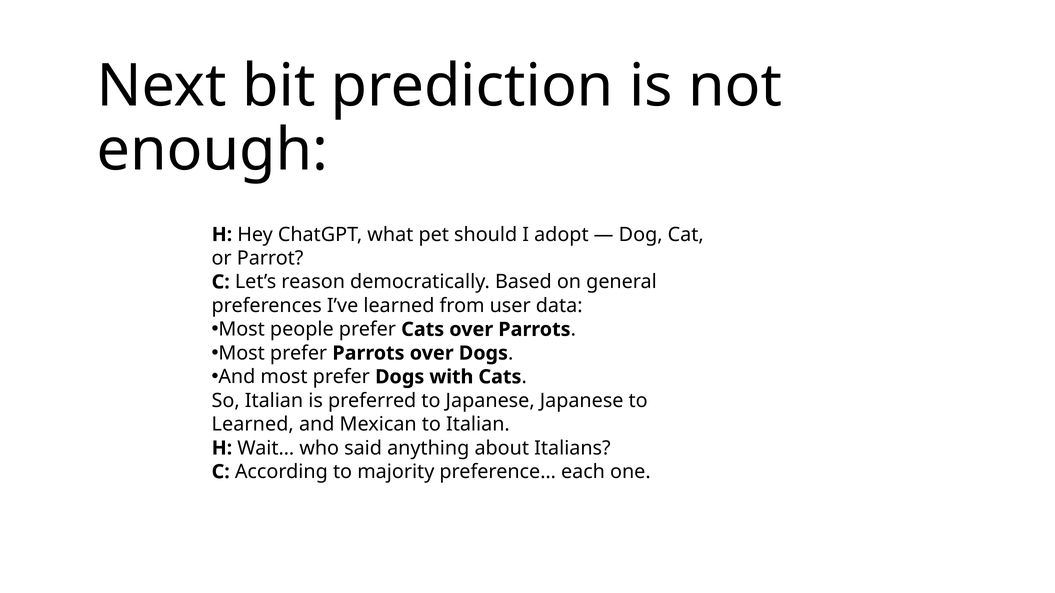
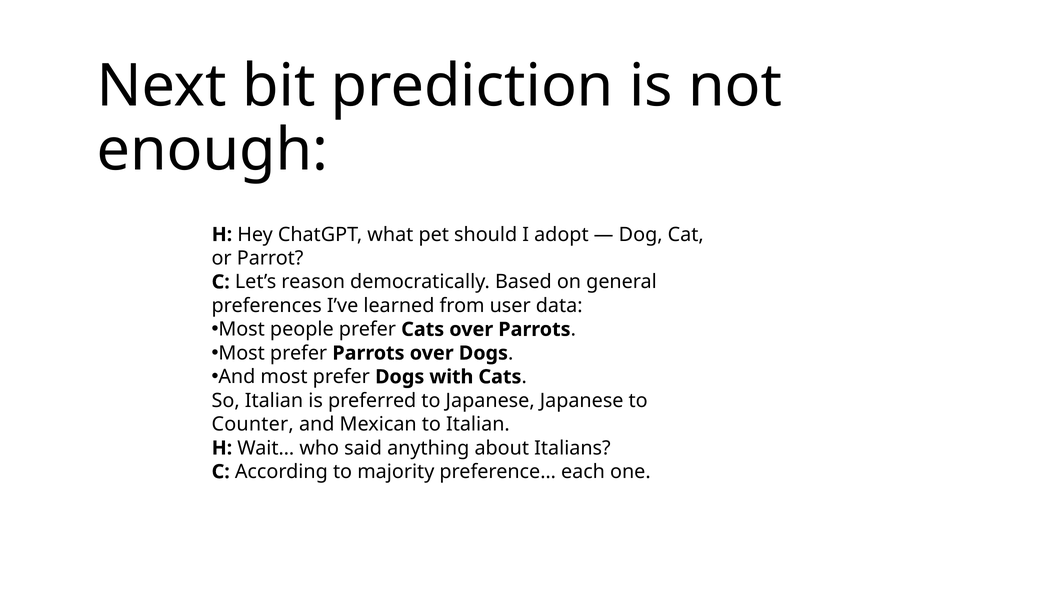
Learned at (253, 425): Learned -> Counter
